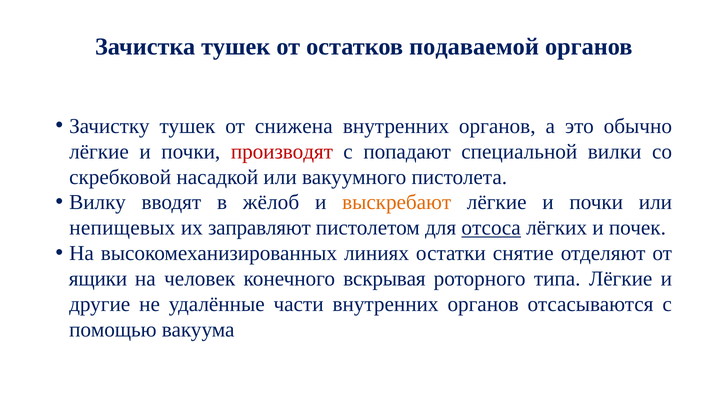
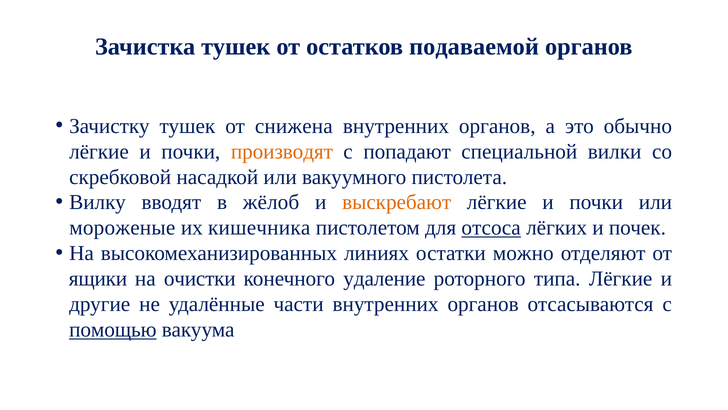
производят colour: red -> orange
непищевых: непищевых -> мороженые
заправляют: заправляют -> кишечника
снятие: снятие -> можно
человек: человек -> очистки
вскрывая: вскрывая -> удаление
помощью underline: none -> present
